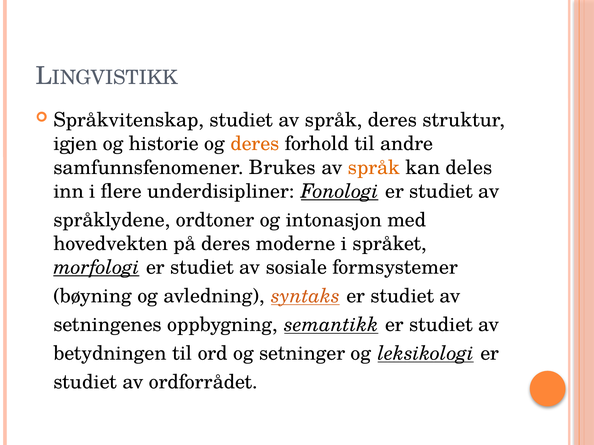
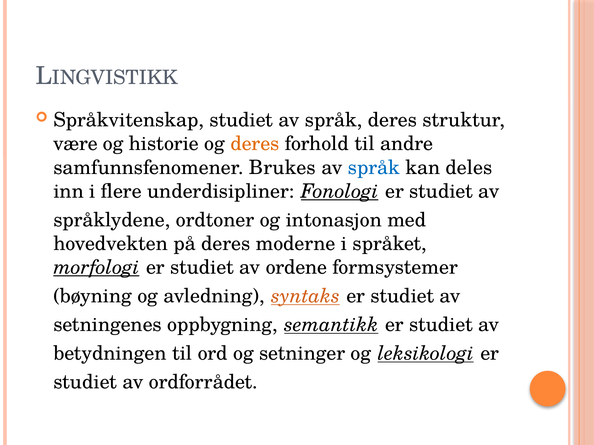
igjen: igjen -> være
språk at (374, 168) colour: orange -> blue
sosiale: sosiale -> ordene
